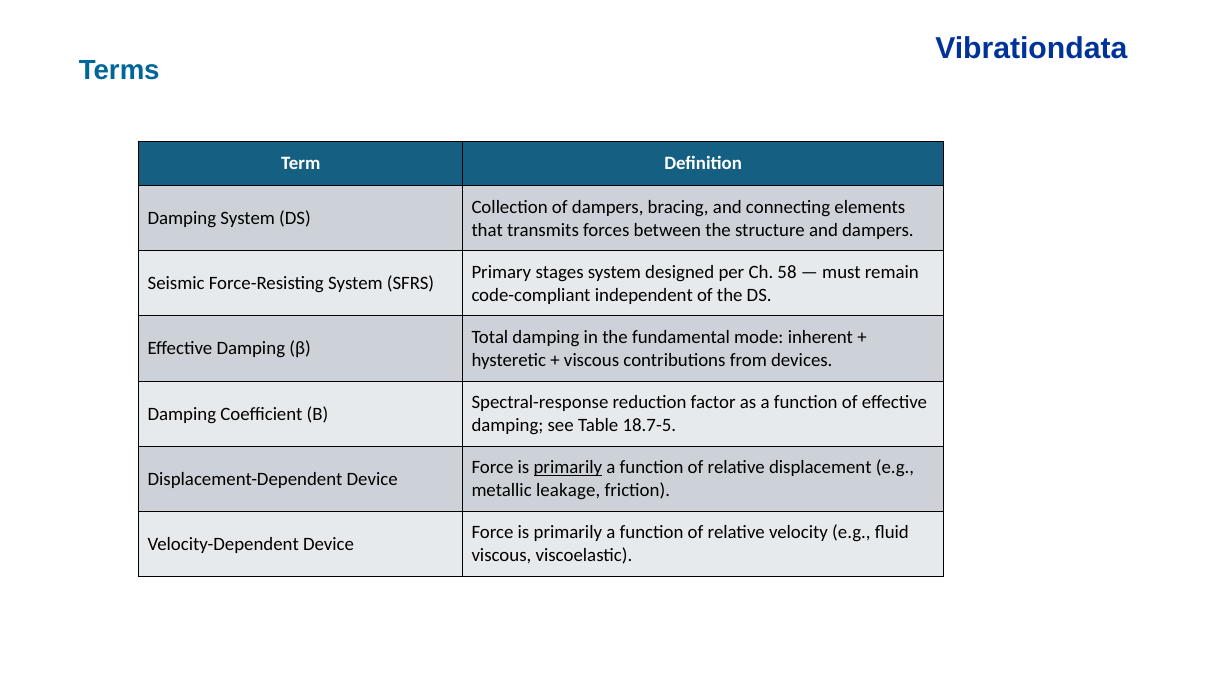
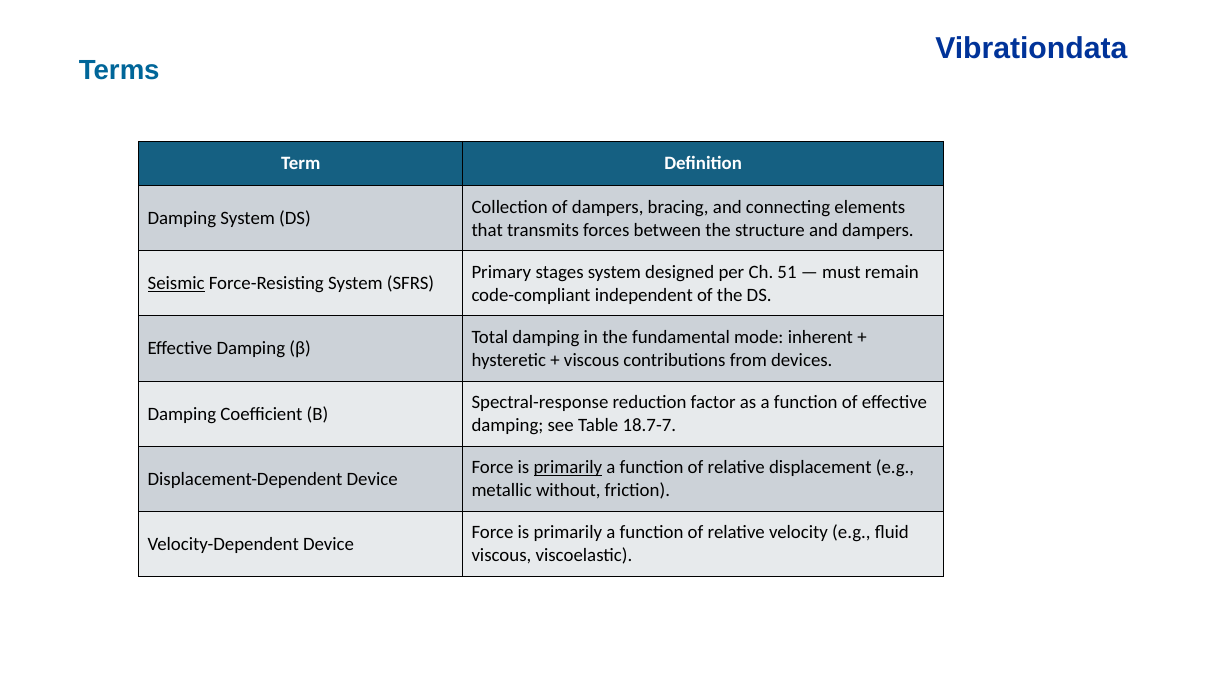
58: 58 -> 51
Seismic underline: none -> present
18.7-5: 18.7-5 -> 18.7-7
leakage: leakage -> without
